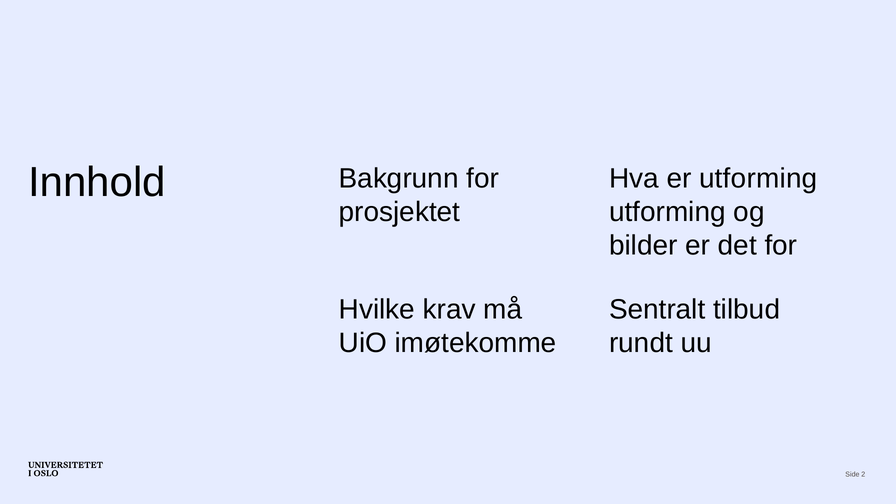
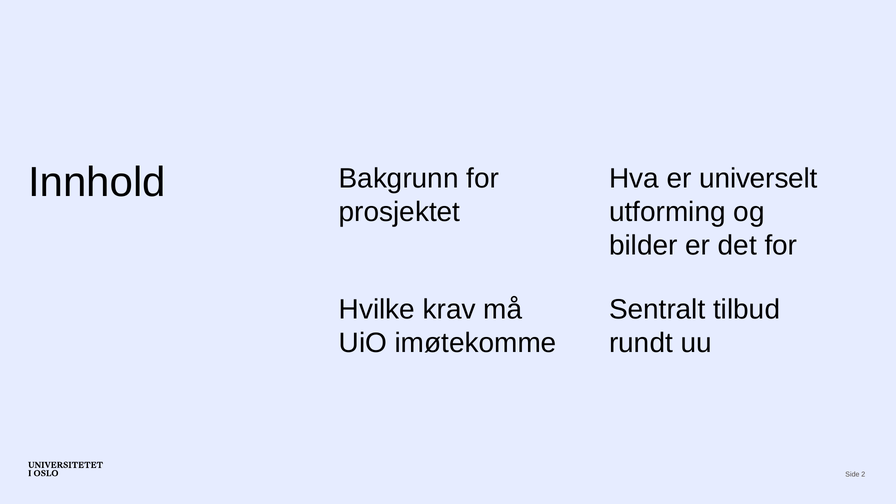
er utforming: utforming -> universelt
